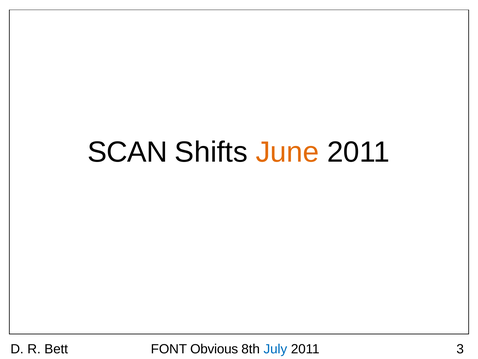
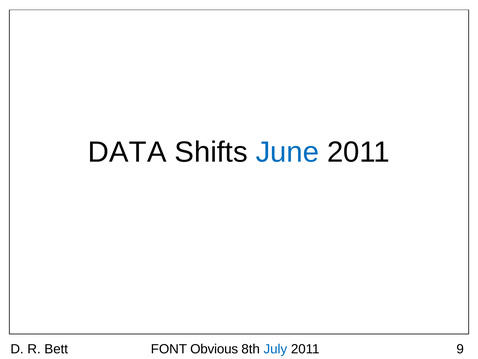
SCAN: SCAN -> DATA
June colour: orange -> blue
3: 3 -> 9
